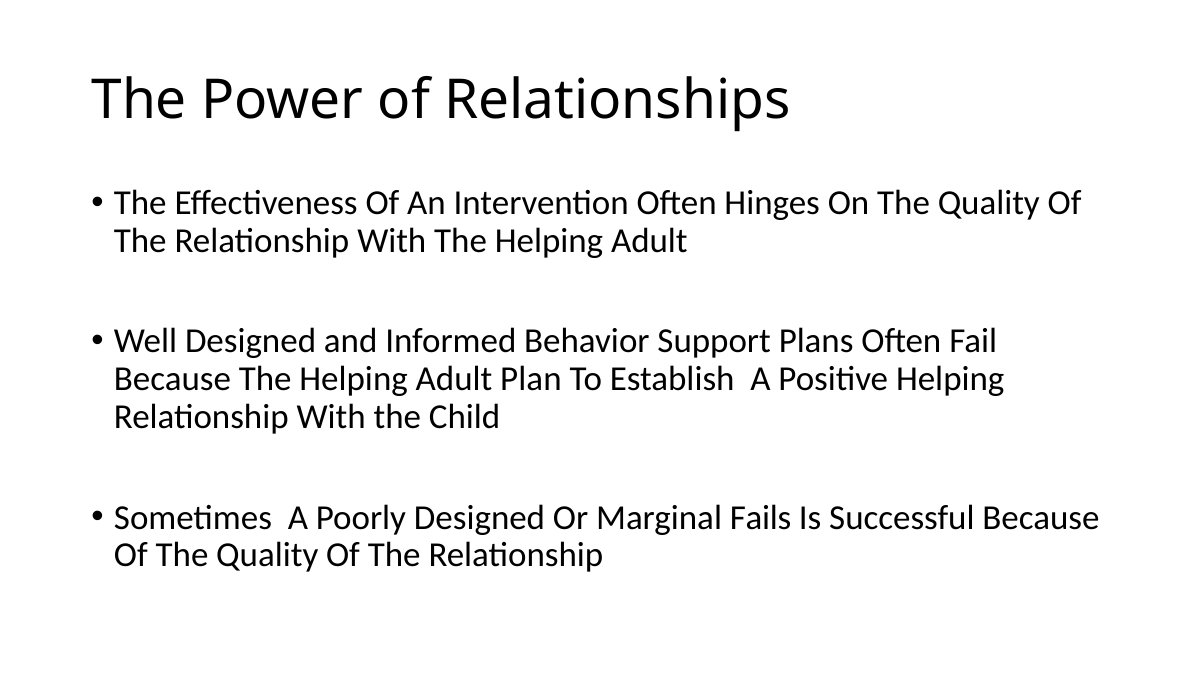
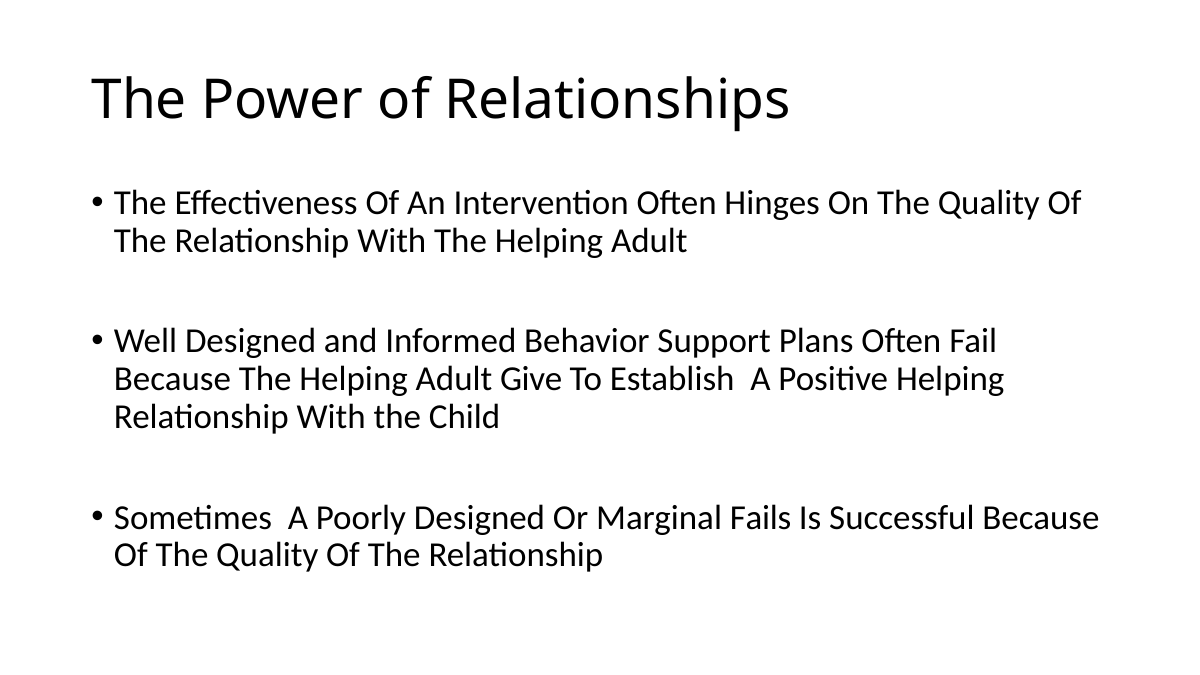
Plan: Plan -> Give
